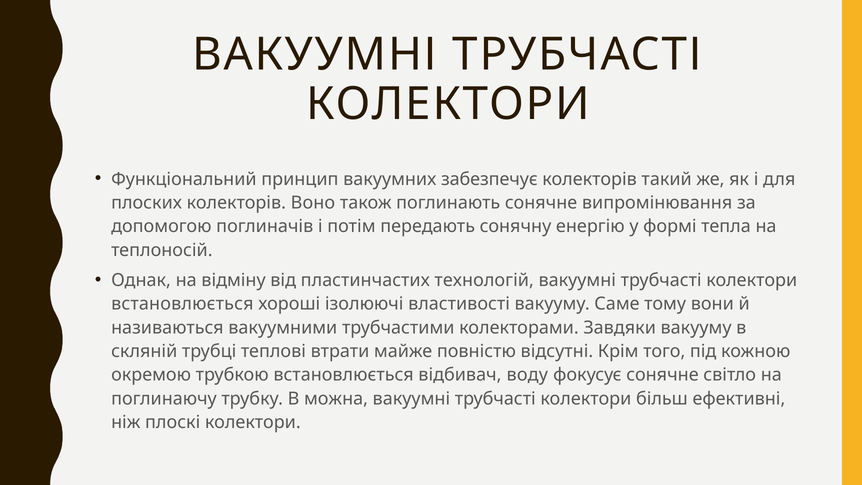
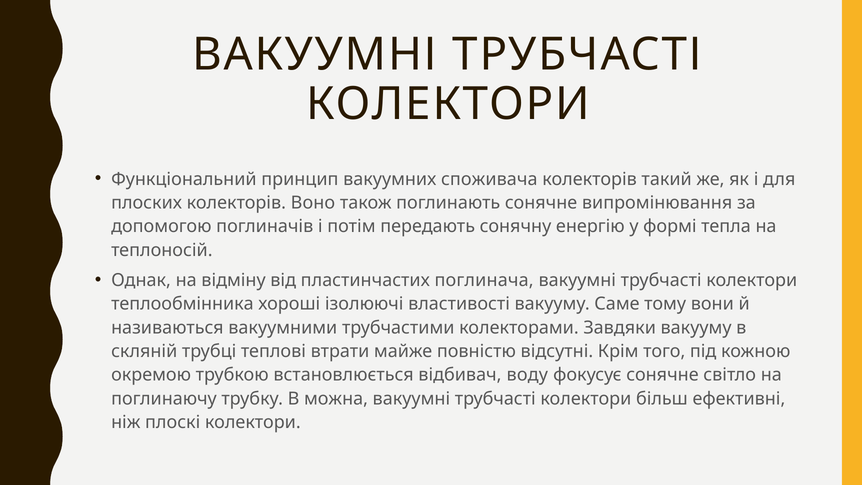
забезпечує: забезпечує -> споживача
технологій: технологій -> поглинача
встановлюється at (182, 304): встановлюється -> теплообмінника
